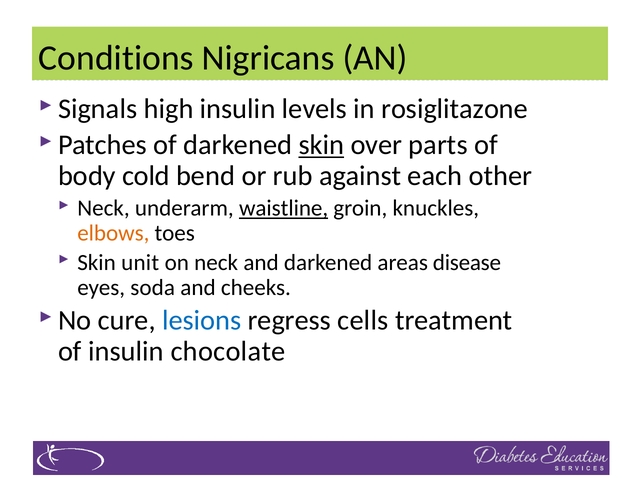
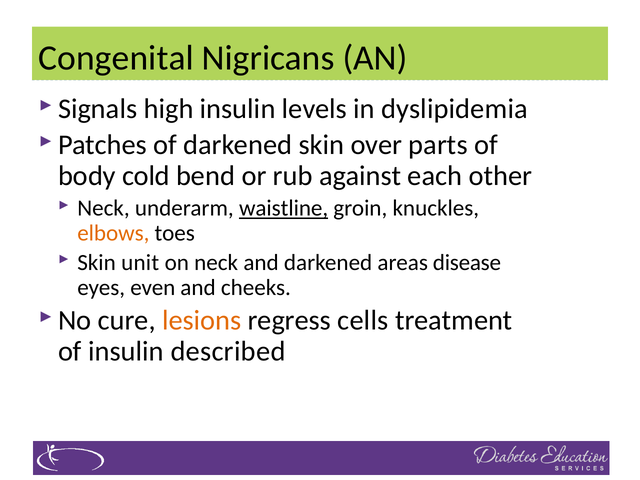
Conditions: Conditions -> Congenital
rosiglitazone: rosiglitazone -> dyslipidemia
skin at (321, 145) underline: present -> none
soda: soda -> even
lesions colour: blue -> orange
chocolate: chocolate -> described
